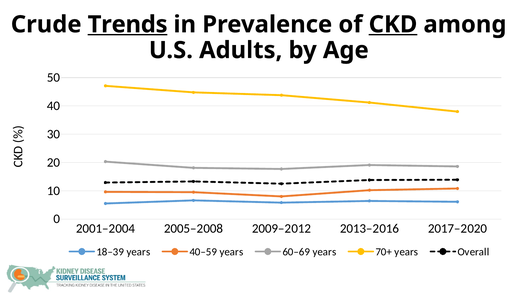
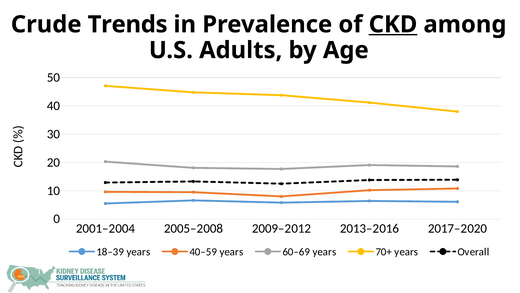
Trends underline: present -> none
